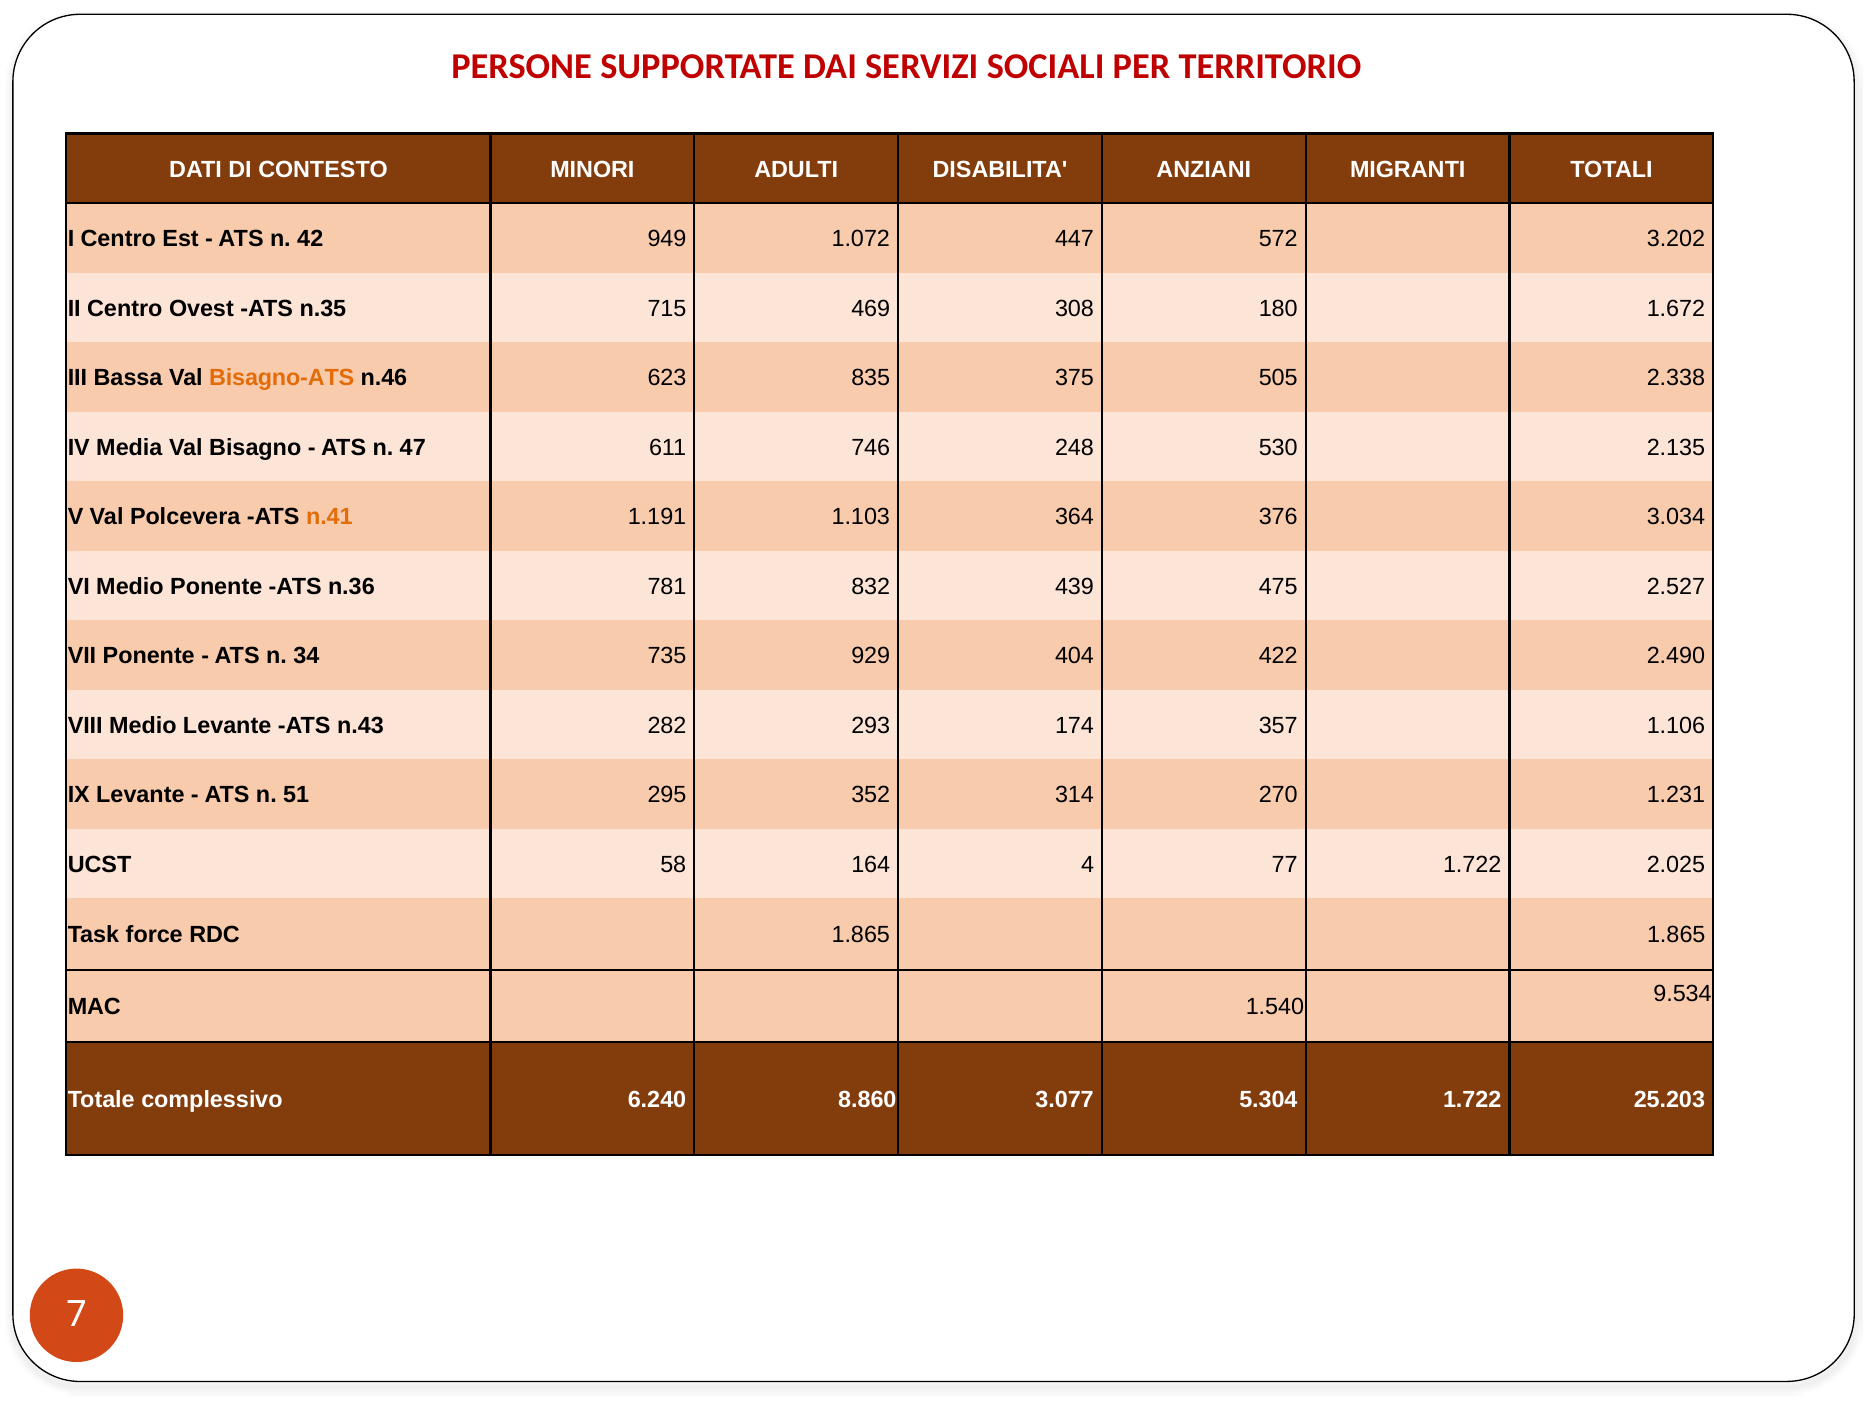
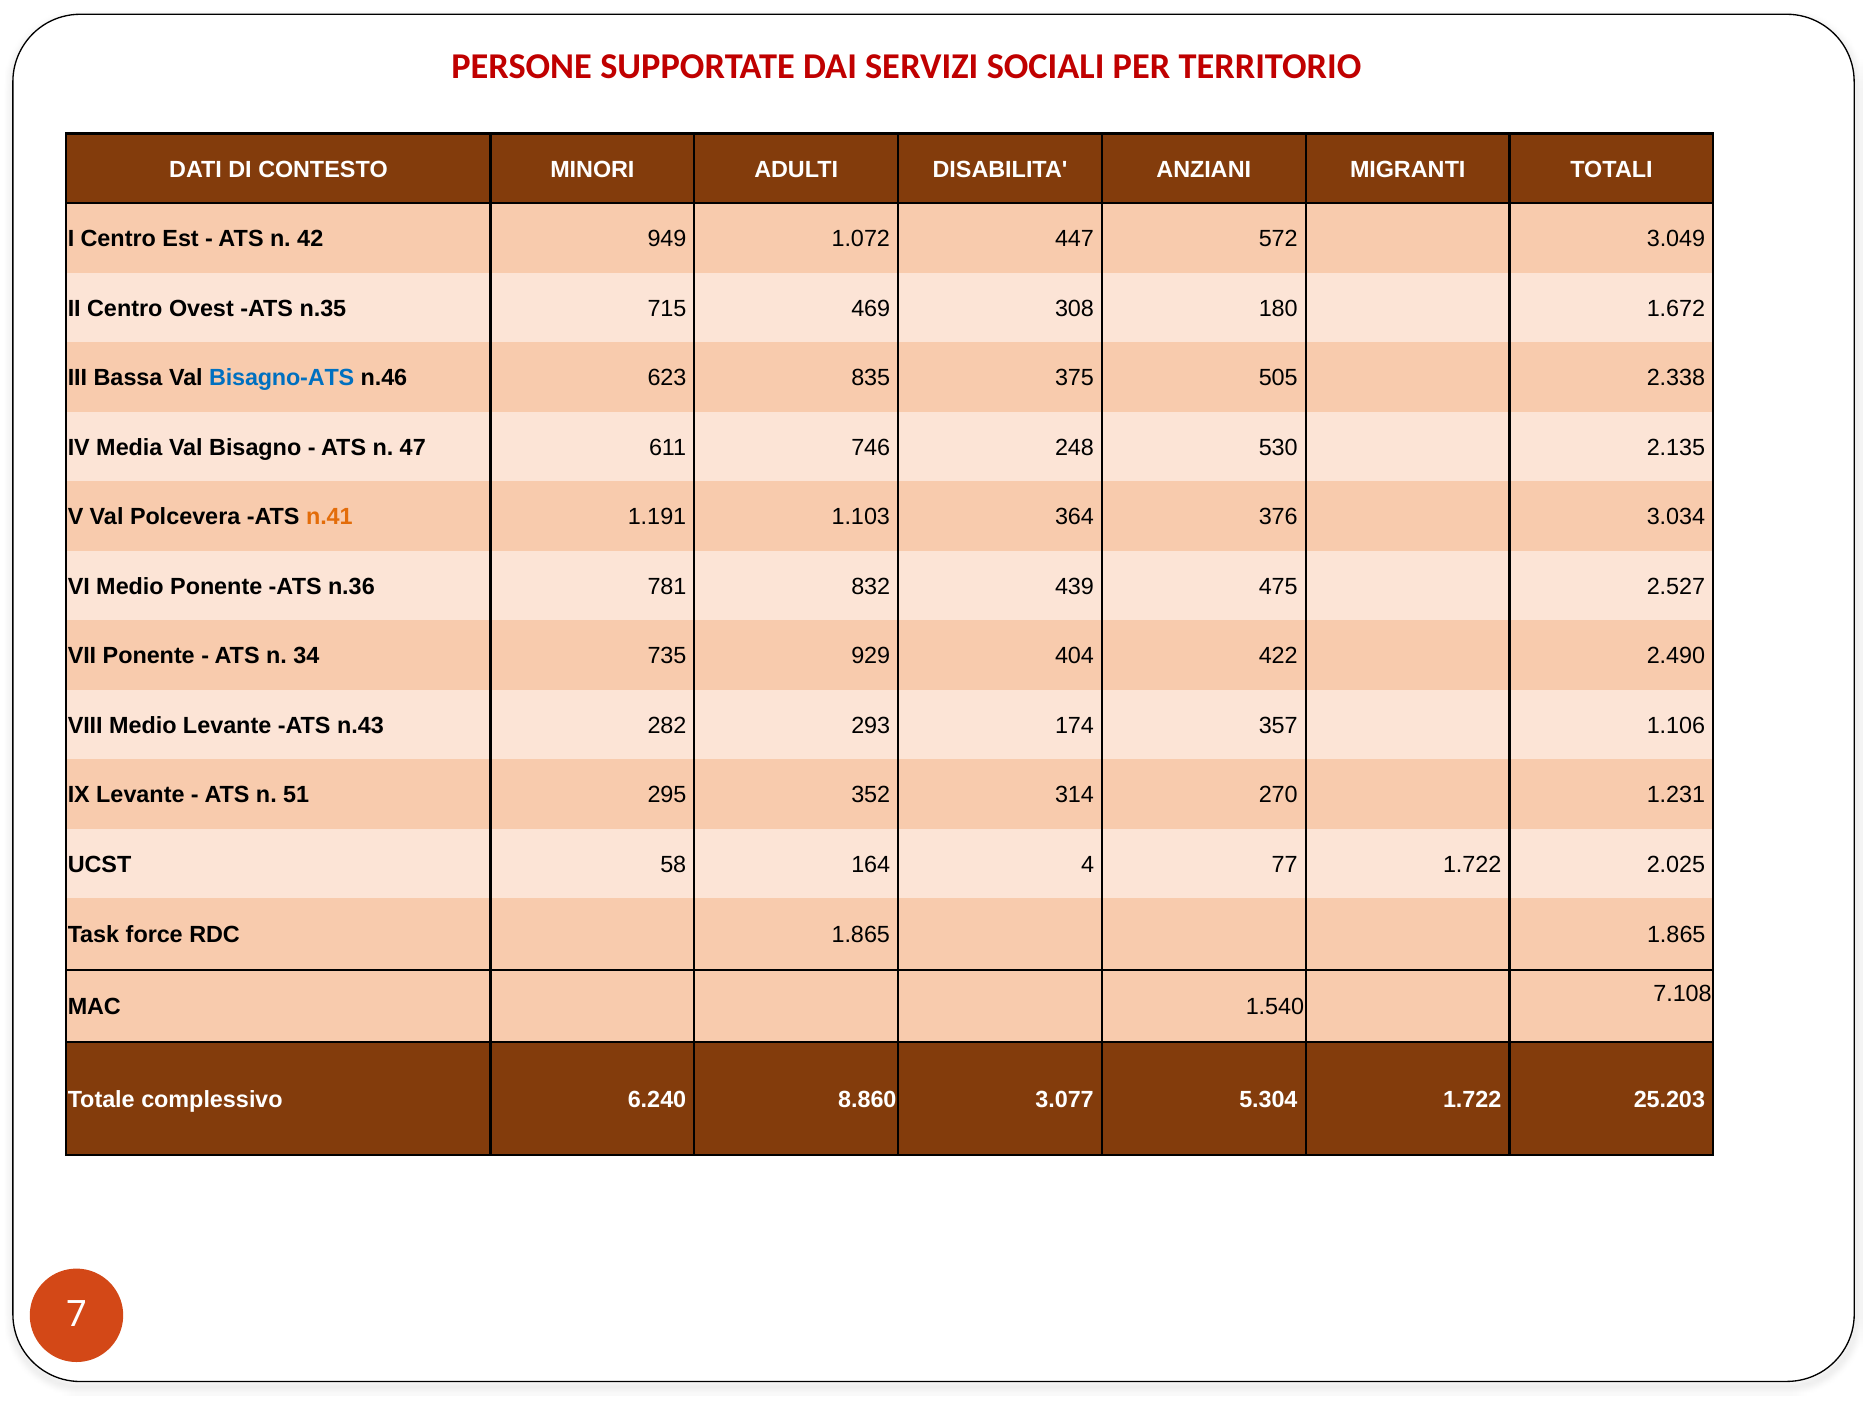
3.202: 3.202 -> 3.049
Bisagno-ATS colour: orange -> blue
9.534: 9.534 -> 7.108
